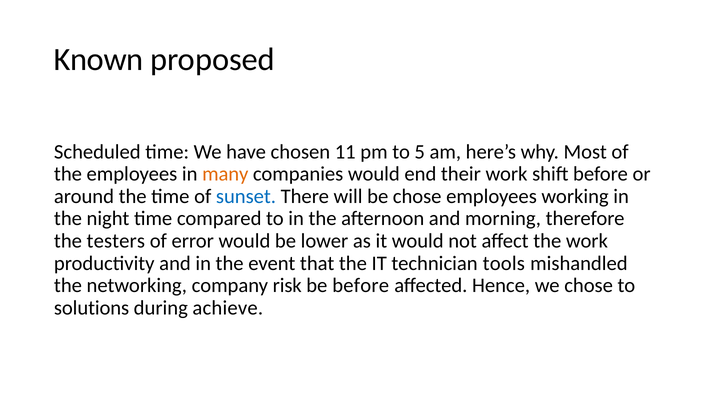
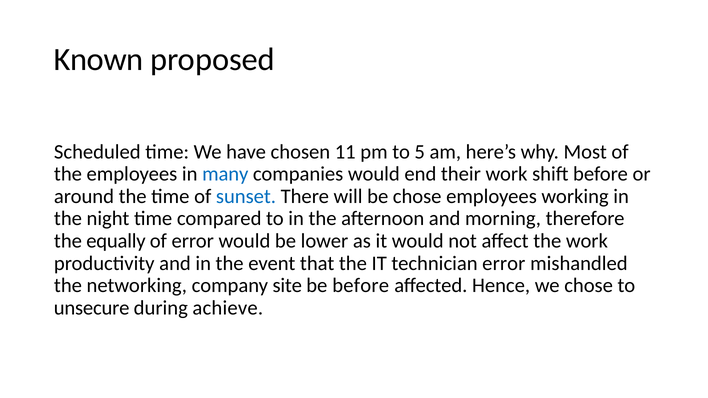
many colour: orange -> blue
testers: testers -> equally
technician tools: tools -> error
risk: risk -> site
solutions: solutions -> unsecure
